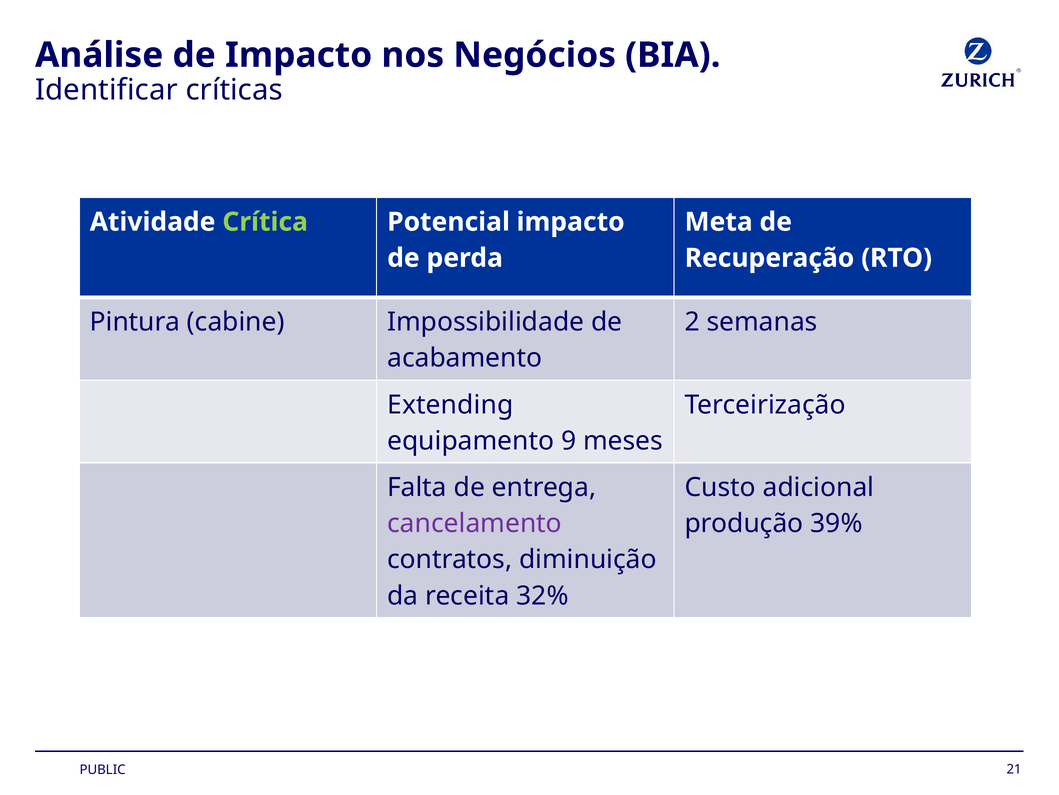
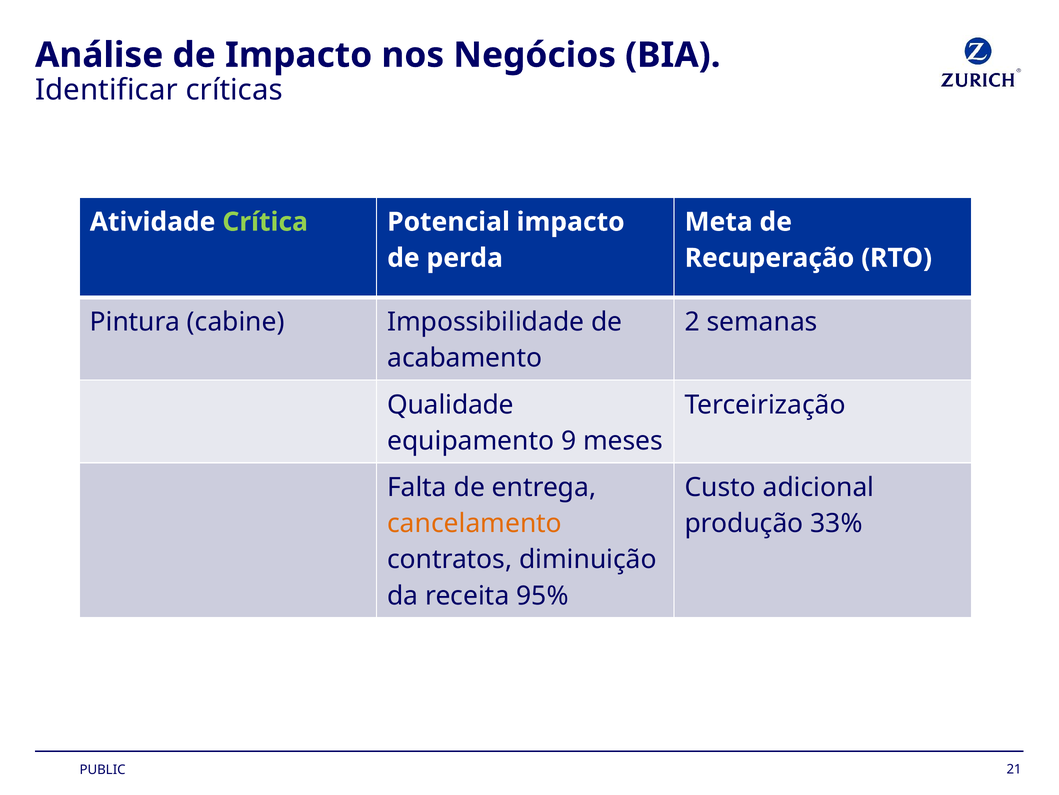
Extending: Extending -> Qualidade
cancelamento colour: purple -> orange
39%: 39% -> 33%
32%: 32% -> 95%
